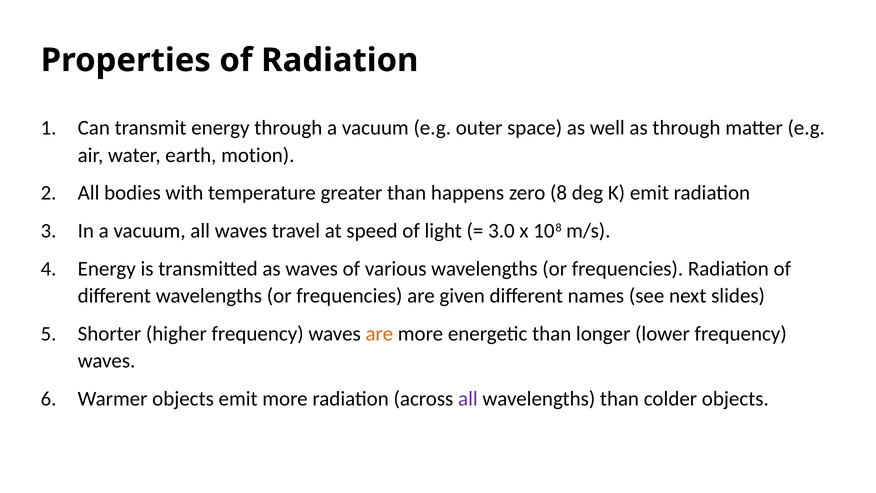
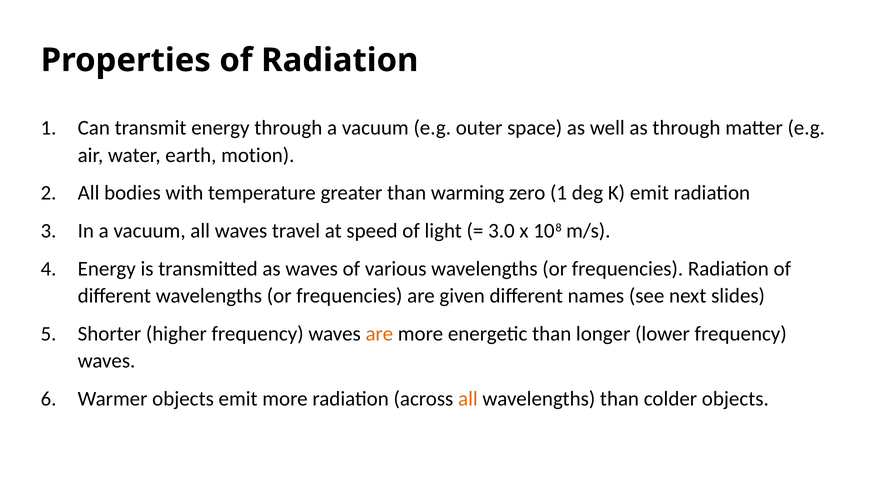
happens: happens -> warming
zero 8: 8 -> 1
all at (468, 398) colour: purple -> orange
